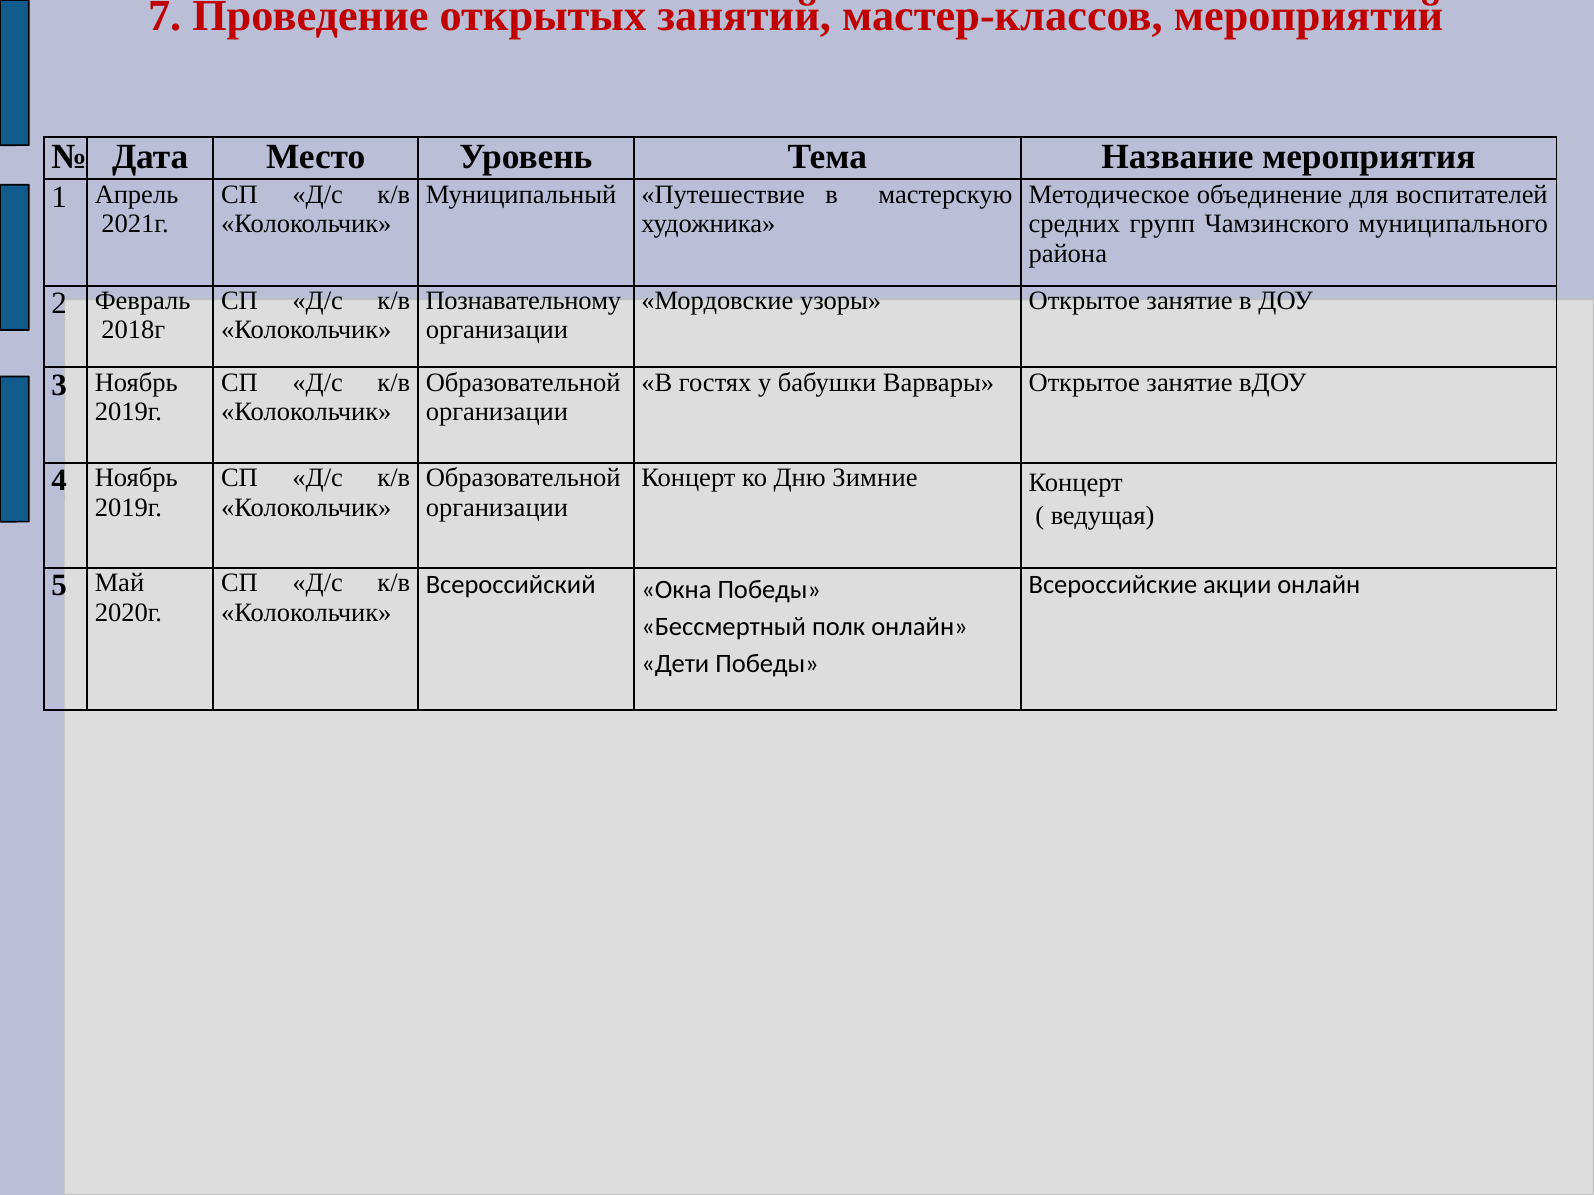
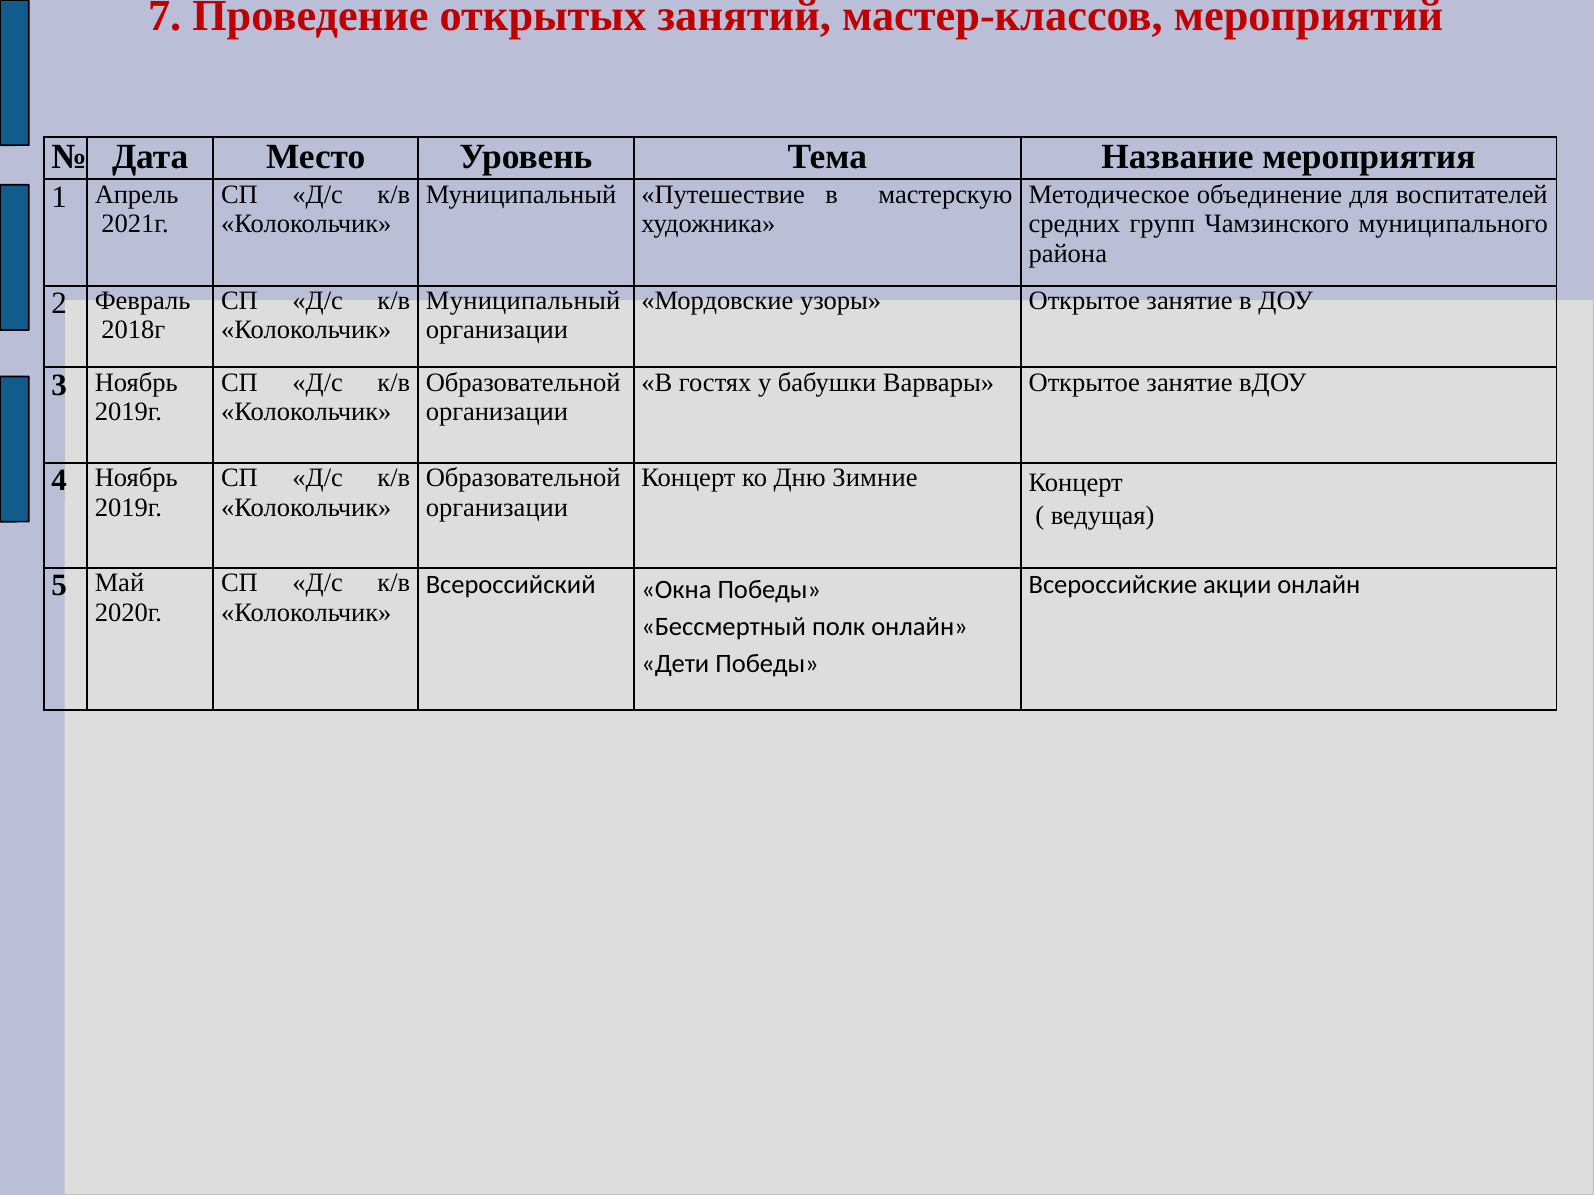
Познавательному at (523, 301): Познавательному -> Муниципальный
